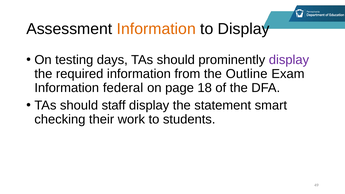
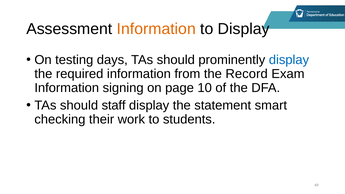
display at (289, 60) colour: purple -> blue
Outline: Outline -> Record
federal: federal -> signing
18: 18 -> 10
